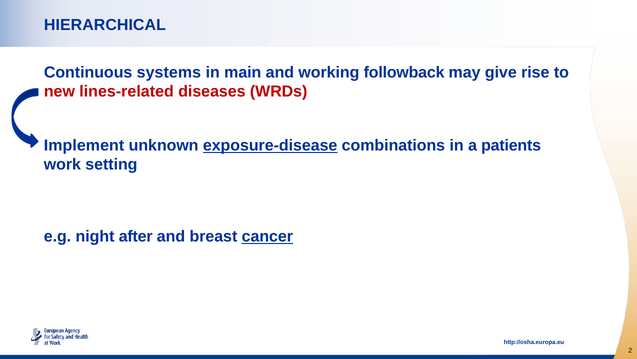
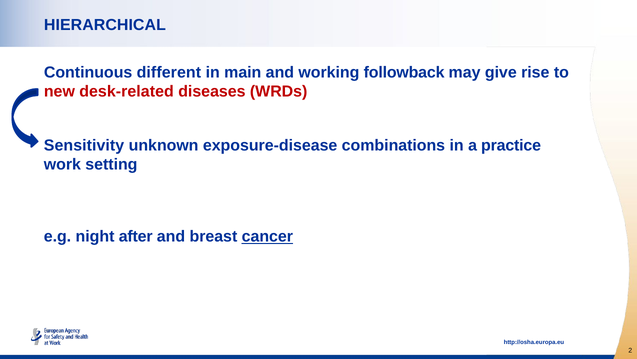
systems: systems -> different
lines-related: lines-related -> desk-related
Implement: Implement -> Sensitivity
exposure-disease underline: present -> none
patients: patients -> practice
